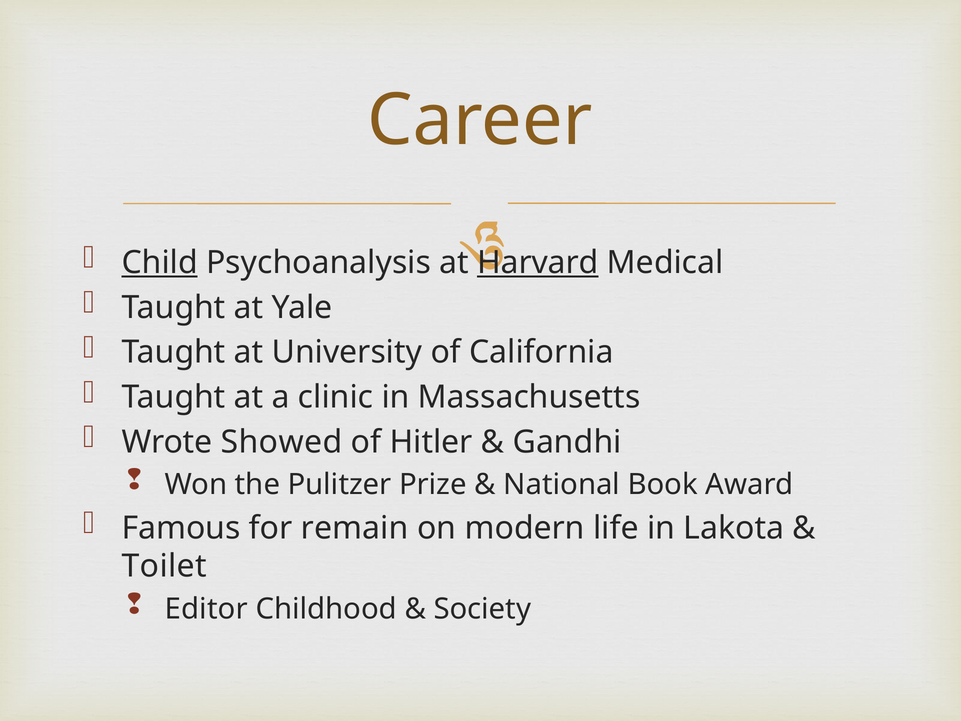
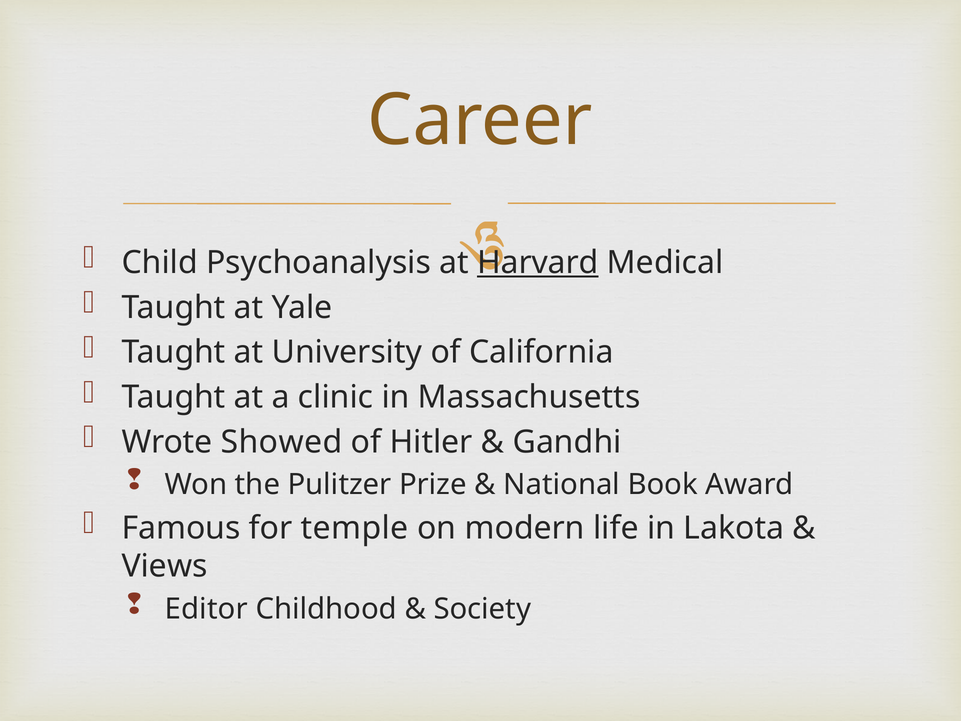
Child underline: present -> none
remain: remain -> temple
Toilet: Toilet -> Views
